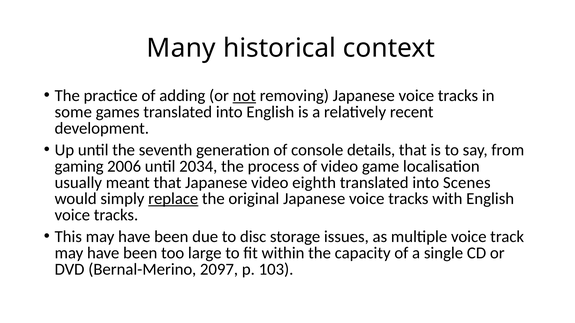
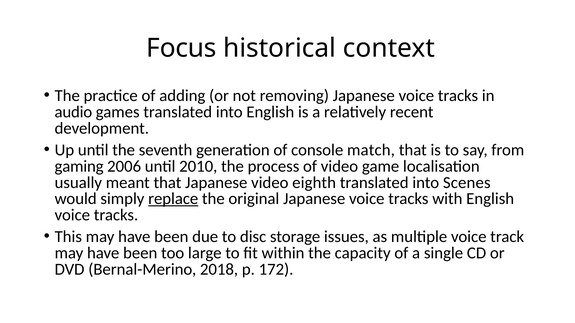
Many: Many -> Focus
not underline: present -> none
some: some -> audio
details: details -> match
2034: 2034 -> 2010
2097: 2097 -> 2018
103: 103 -> 172
